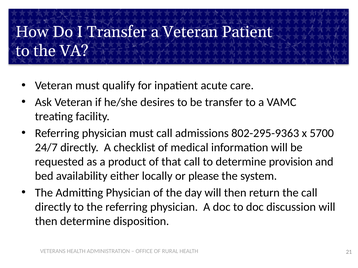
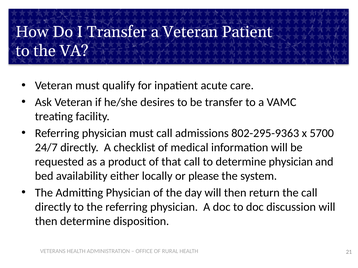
determine provision: provision -> physician
